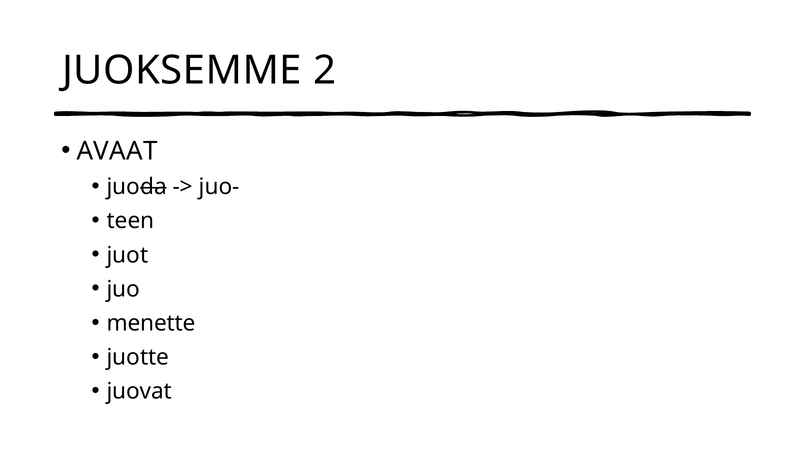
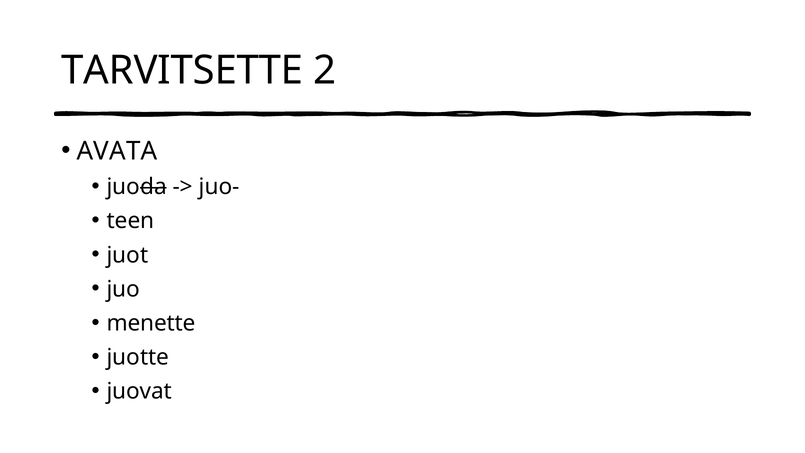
JUOKSEMME: JUOKSEMME -> TARVITSETTE
AVAAT: AVAAT -> AVATA
